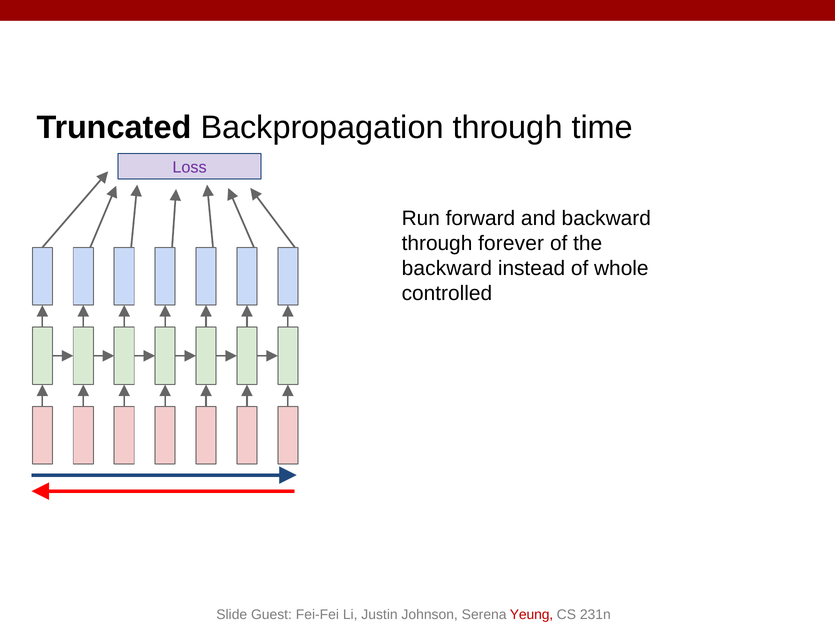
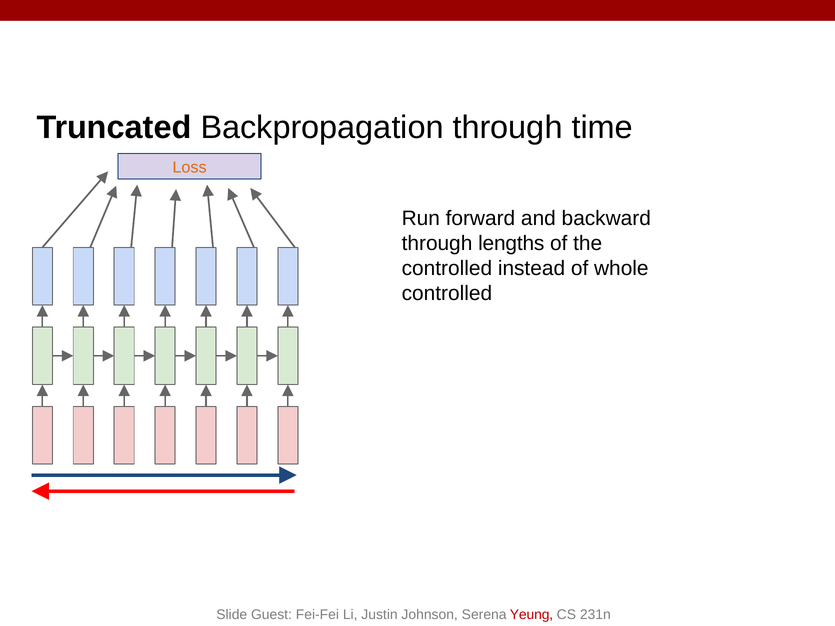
Loss colour: purple -> orange
forever: forever -> lengths
backward at (447, 268): backward -> controlled
